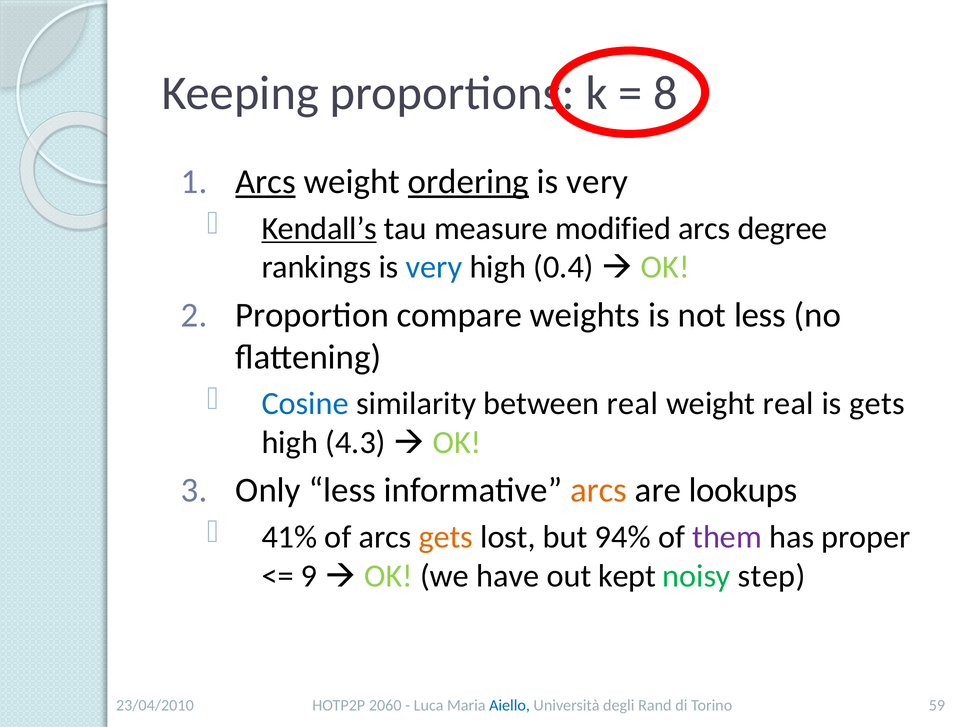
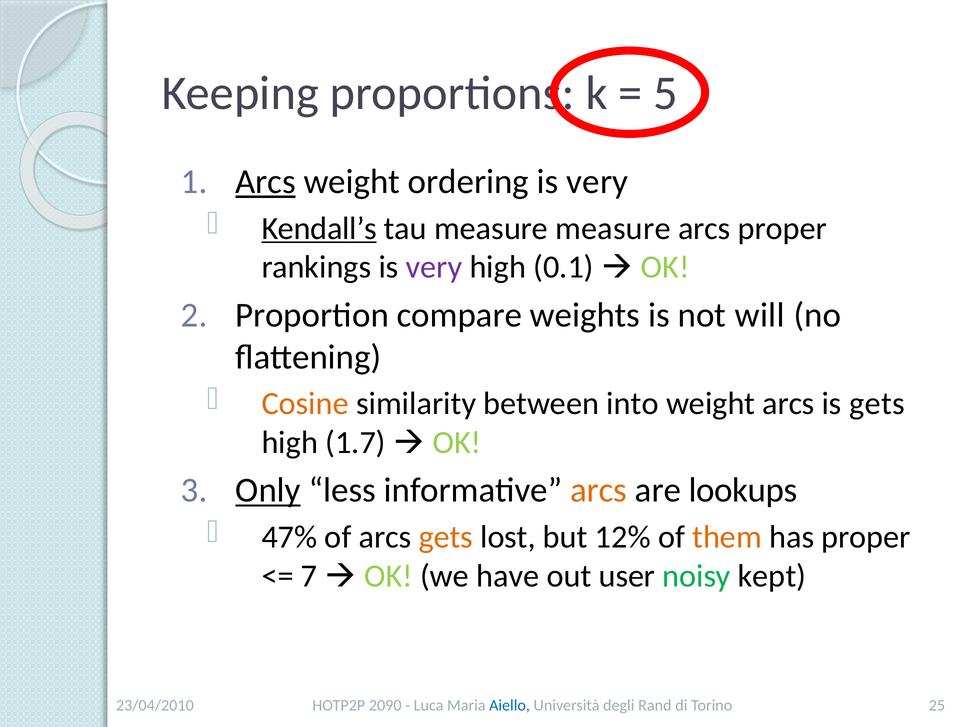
8: 8 -> 5
ordering underline: present -> none
measure modified: modified -> measure
arcs degree: degree -> proper
very at (434, 267) colour: blue -> purple
0.4: 0.4 -> 0.1
not less: less -> will
Cosine colour: blue -> orange
between real: real -> into
weight real: real -> arcs
4.3: 4.3 -> 1.7
Only underline: none -> present
41%: 41% -> 47%
94%: 94% -> 12%
them colour: purple -> orange
9: 9 -> 7
kept: kept -> user
step: step -> kept
2060: 2060 -> 2090
59: 59 -> 25
